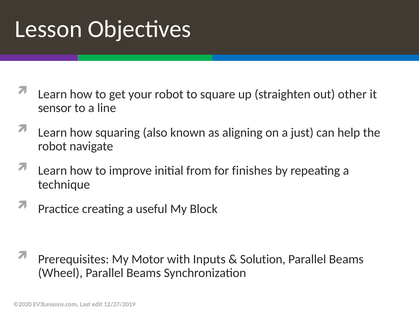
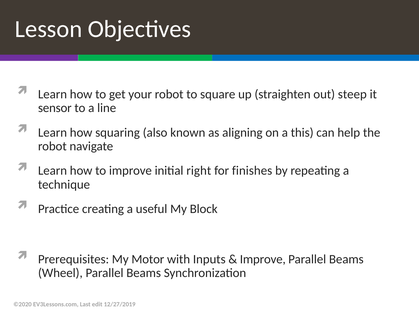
other: other -> steep
just: just -> this
from: from -> right
Solution at (263, 259): Solution -> Improve
